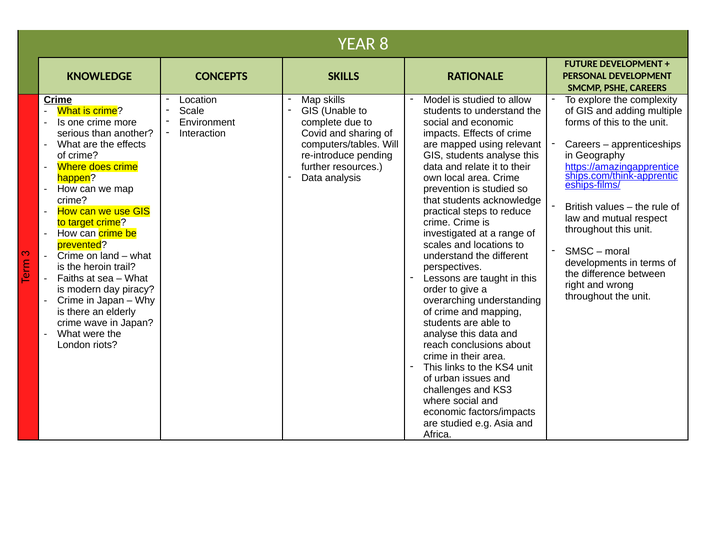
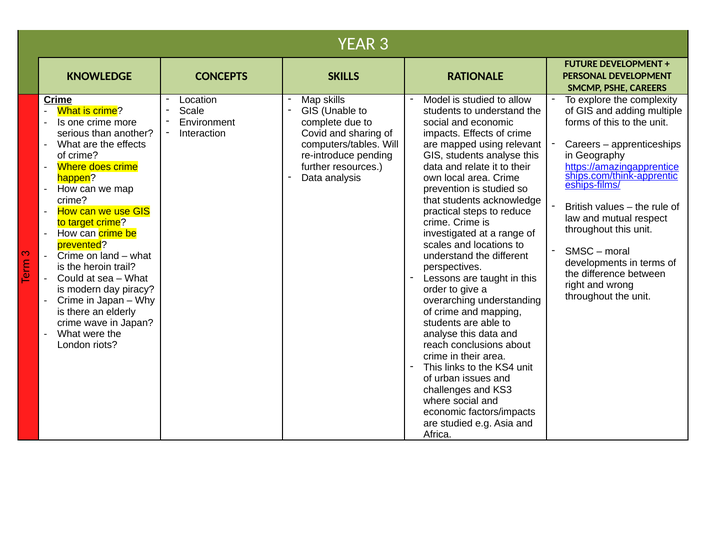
YEAR 8: 8 -> 3
Faiths: Faiths -> Could
